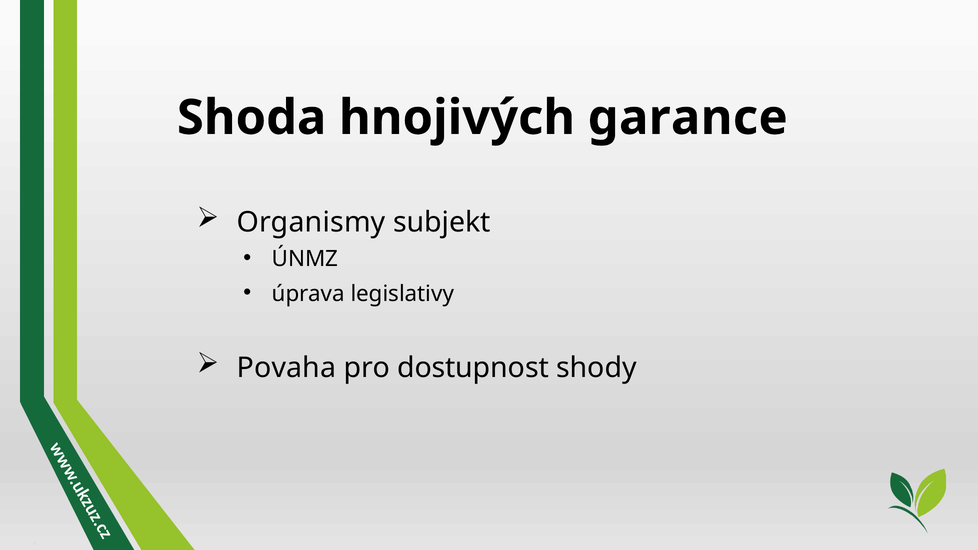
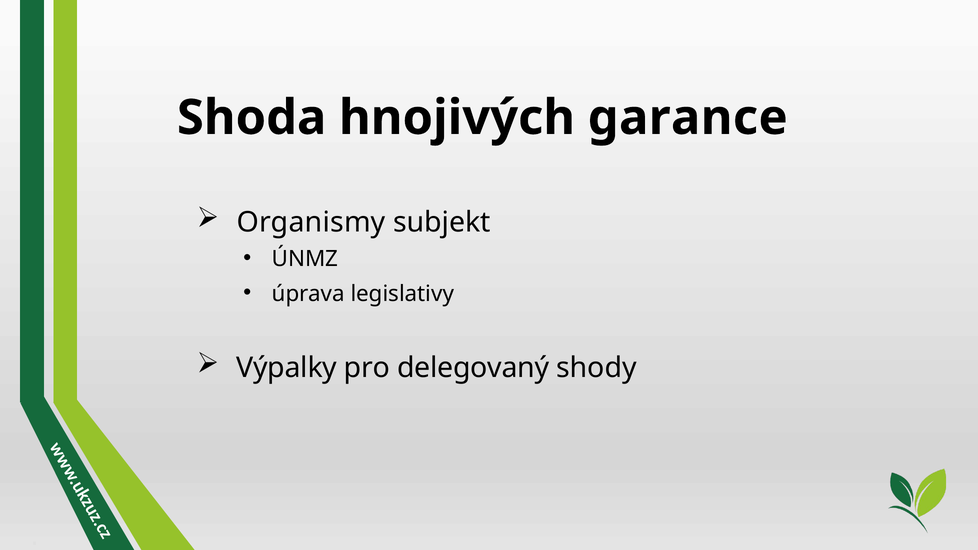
Povaha: Povaha -> Výpalky
dostupnost: dostupnost -> delegovaný
